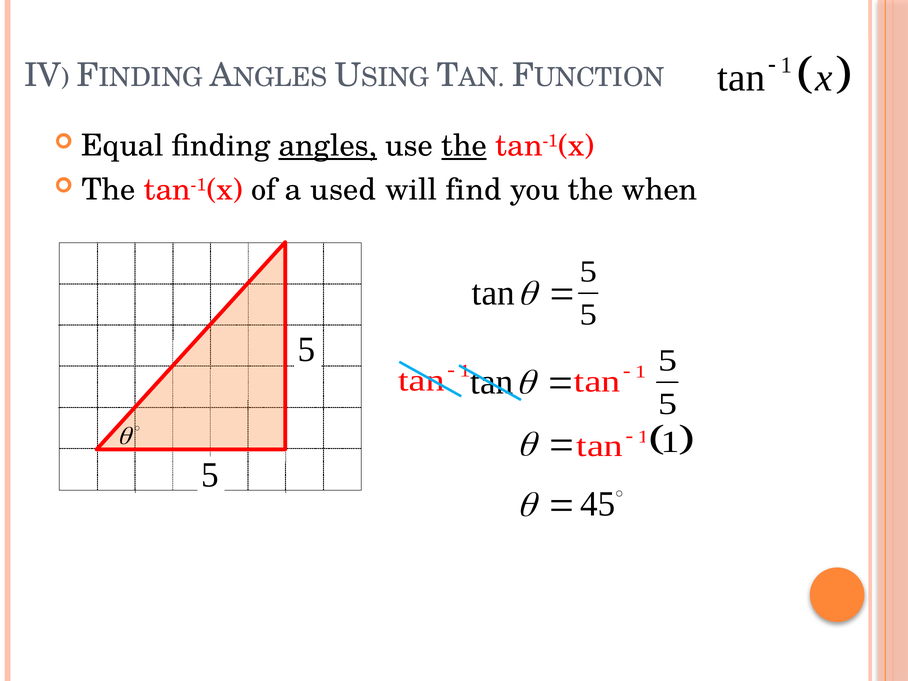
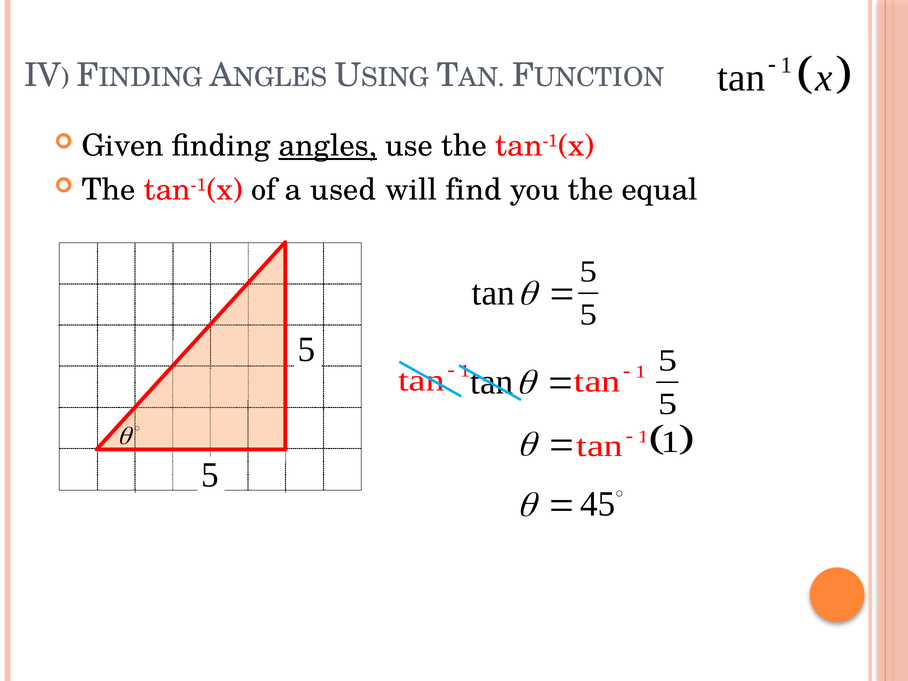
Equal: Equal -> Given
the at (464, 146) underline: present -> none
when: when -> equal
